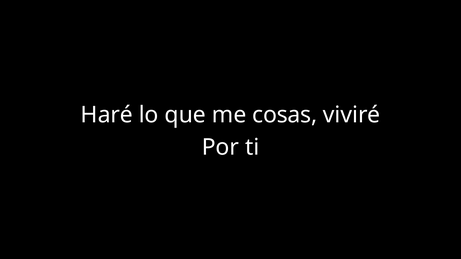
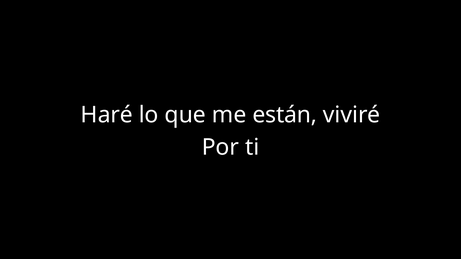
cosas: cosas -> están
